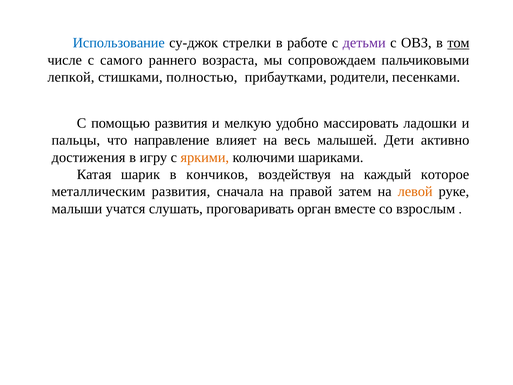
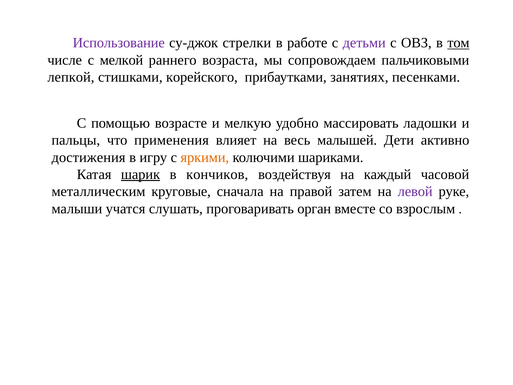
Использование colour: blue -> purple
самого: самого -> мелкой
полностью: полностью -> корейского
родители: родители -> занятиях
помощью развития: развития -> возрасте
направление: направление -> применения
шарик underline: none -> present
которое: которое -> часовой
металлическим развития: развития -> круговые
левой colour: orange -> purple
